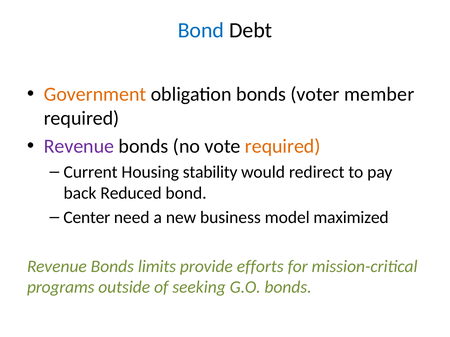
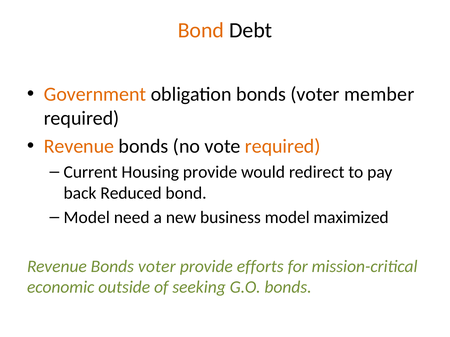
Bond at (201, 30) colour: blue -> orange
Revenue at (79, 146) colour: purple -> orange
Housing stability: stability -> provide
Center at (87, 218): Center -> Model
Revenue Bonds limits: limits -> voter
programs: programs -> economic
